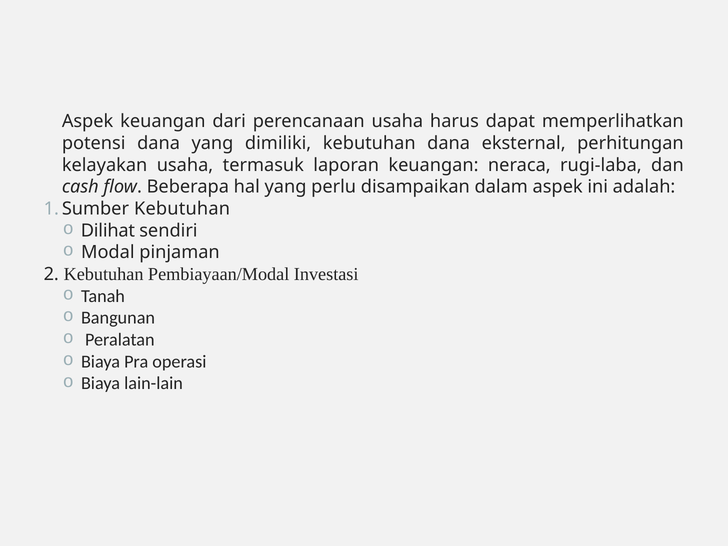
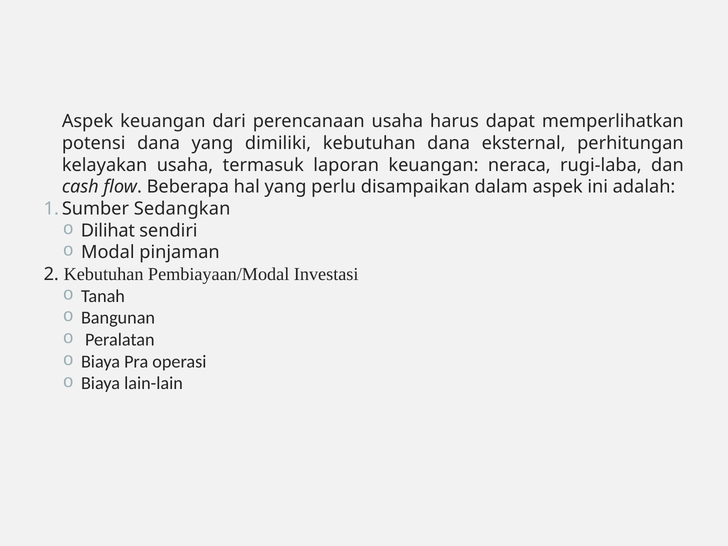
Kebutuhan at (182, 209): Kebutuhan -> Sedangkan
